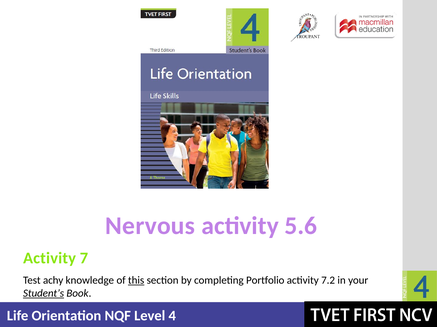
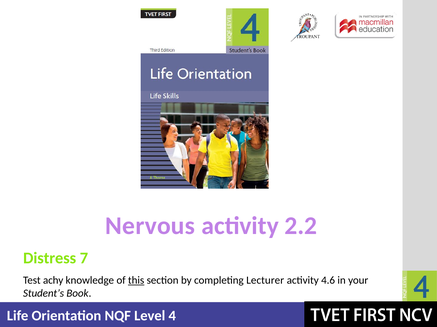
5.6: 5.6 -> 2.2
Activity at (50, 259): Activity -> Distress
Portfolio: Portfolio -> Lecturer
7.2: 7.2 -> 4.6
Student’s underline: present -> none
